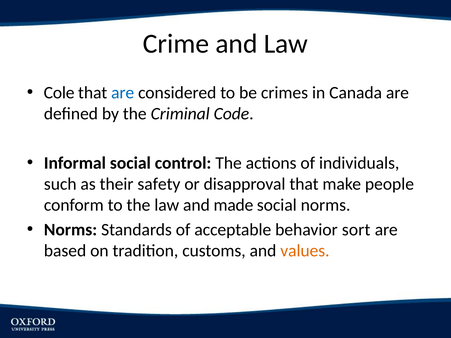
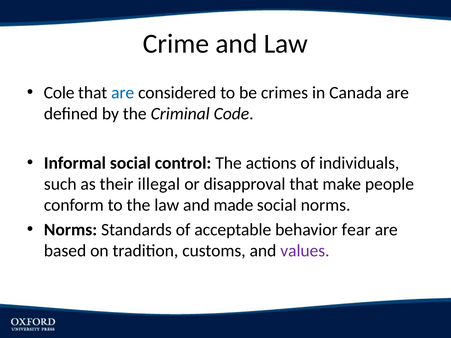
safety: safety -> illegal
sort: sort -> fear
values colour: orange -> purple
